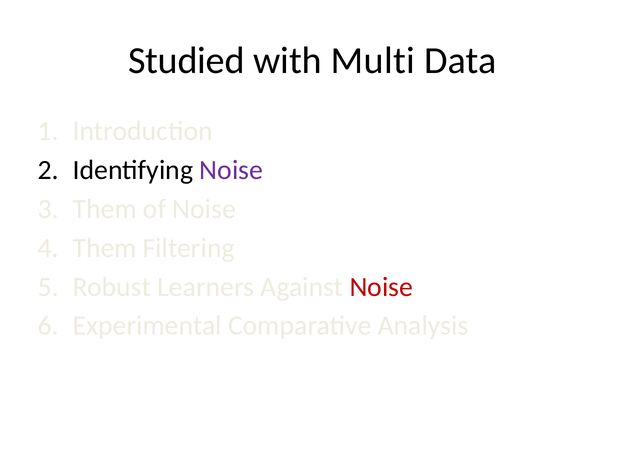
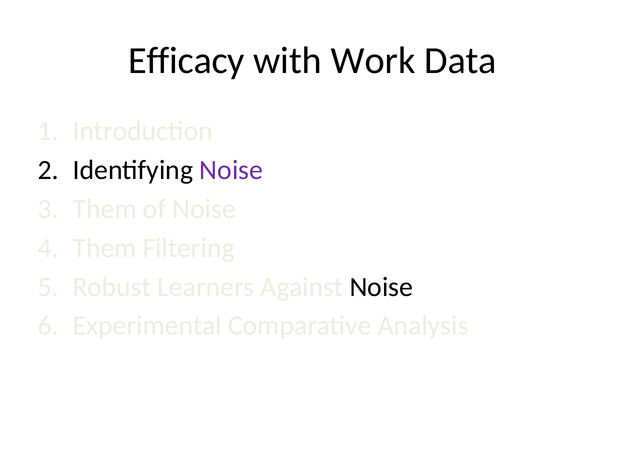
Studied: Studied -> Efficacy
Multi: Multi -> Work
Noise at (381, 287) colour: red -> black
